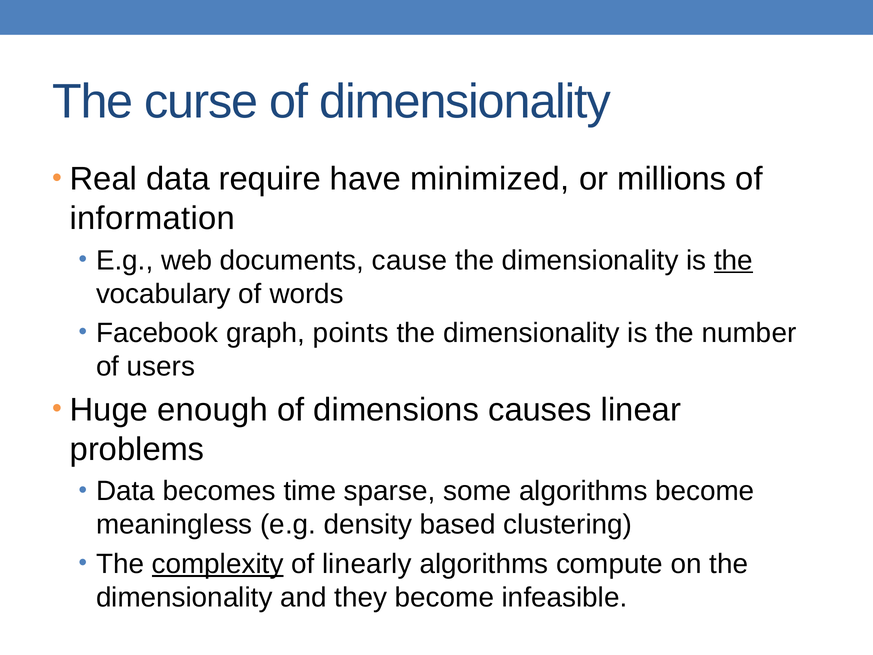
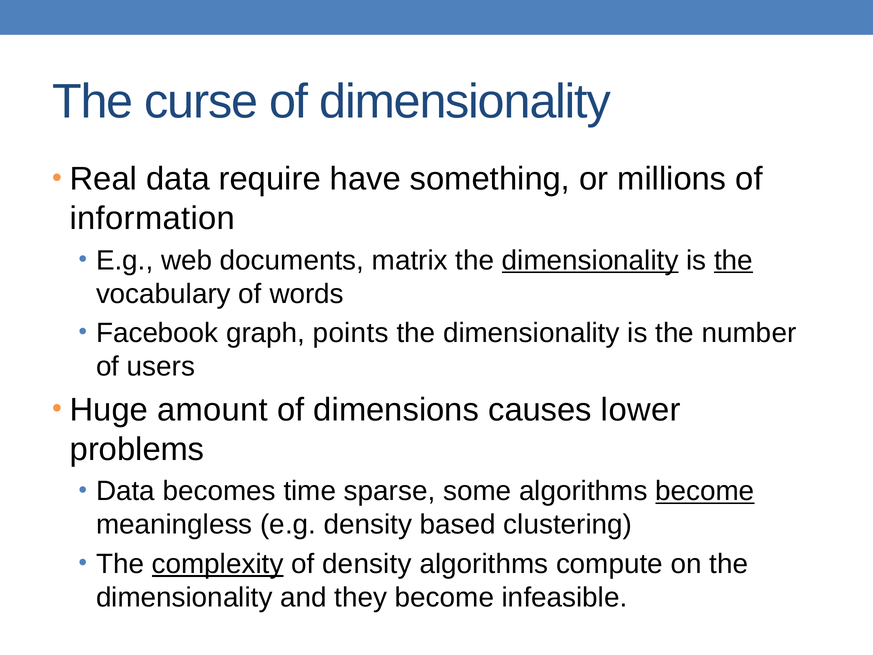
minimized: minimized -> something
cause: cause -> matrix
dimensionality at (590, 260) underline: none -> present
enough: enough -> amount
linear: linear -> lower
become at (705, 491) underline: none -> present
of linearly: linearly -> density
